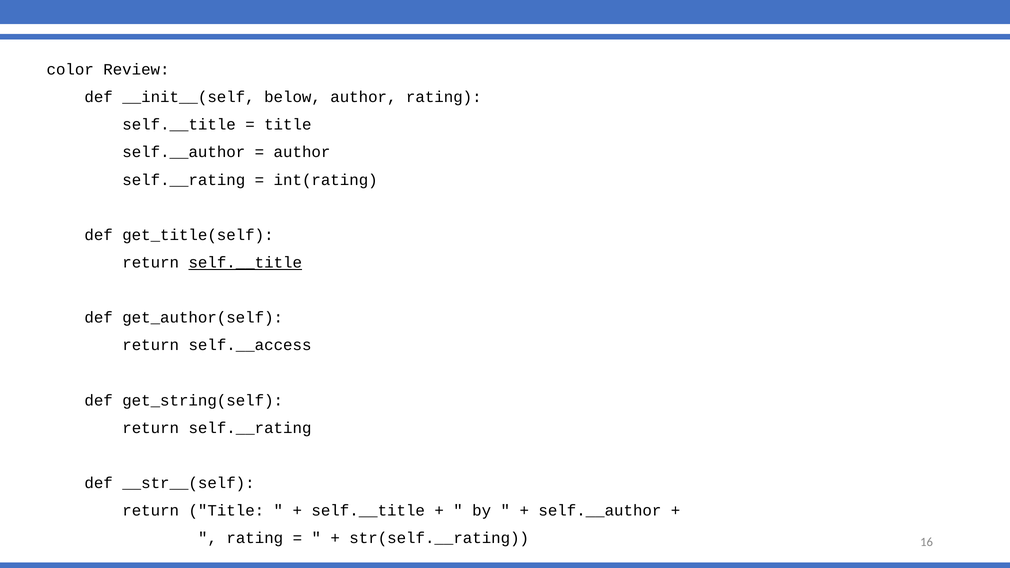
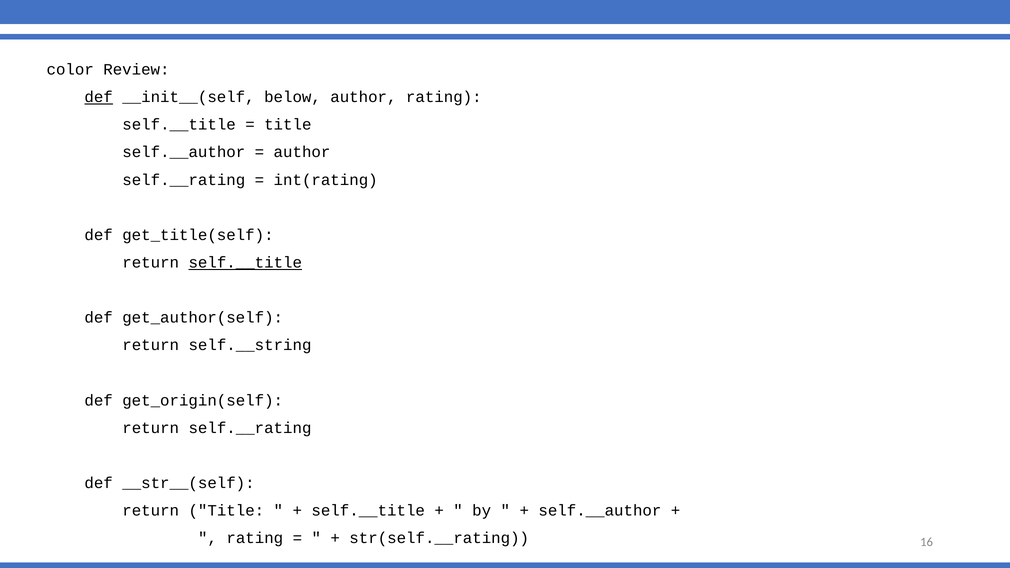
def at (99, 97) underline: none -> present
self.__access: self.__access -> self.__string
get_string(self: get_string(self -> get_origin(self
